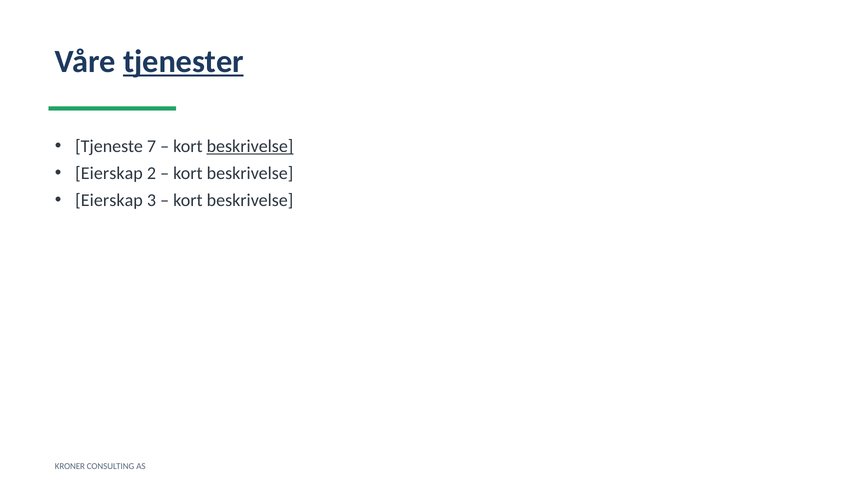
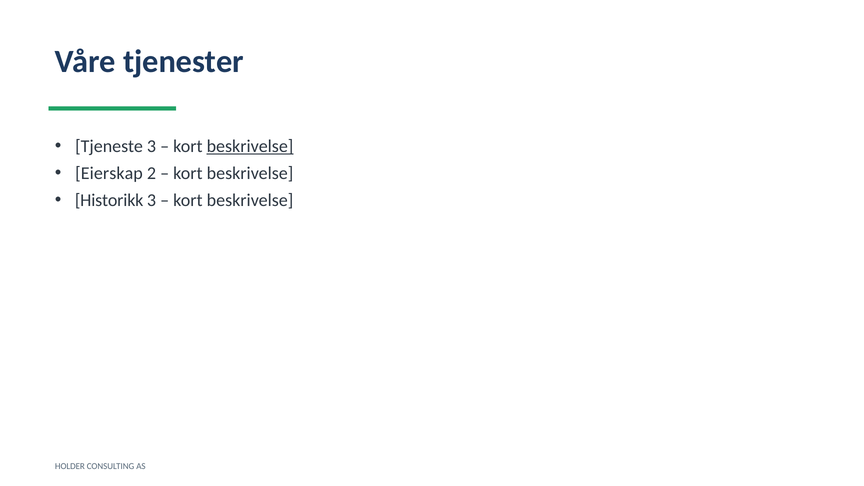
tjenester underline: present -> none
Tjeneste 7: 7 -> 3
Eierskap at (109, 200): Eierskap -> Historikk
KRONER: KRONER -> HOLDER
